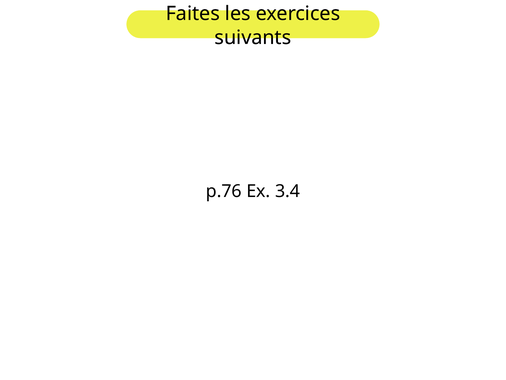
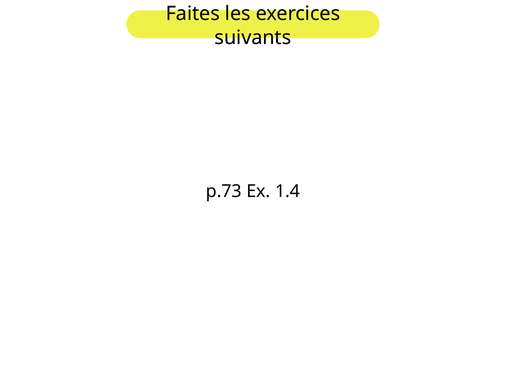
p.76: p.76 -> p.73
3.4: 3.4 -> 1.4
